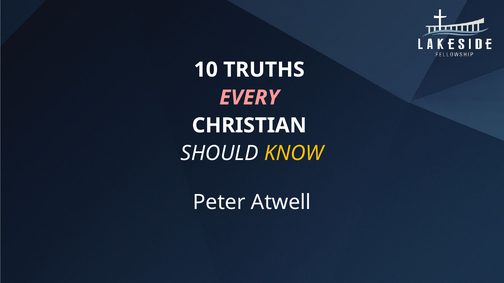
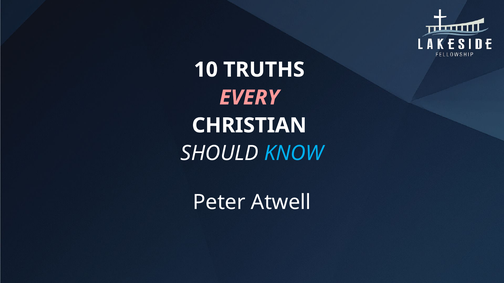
KNOW colour: yellow -> light blue
